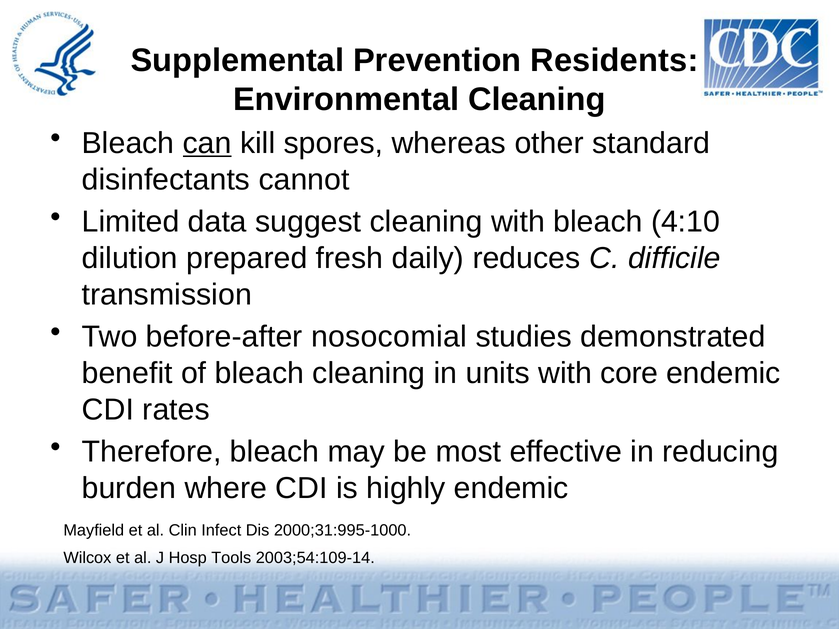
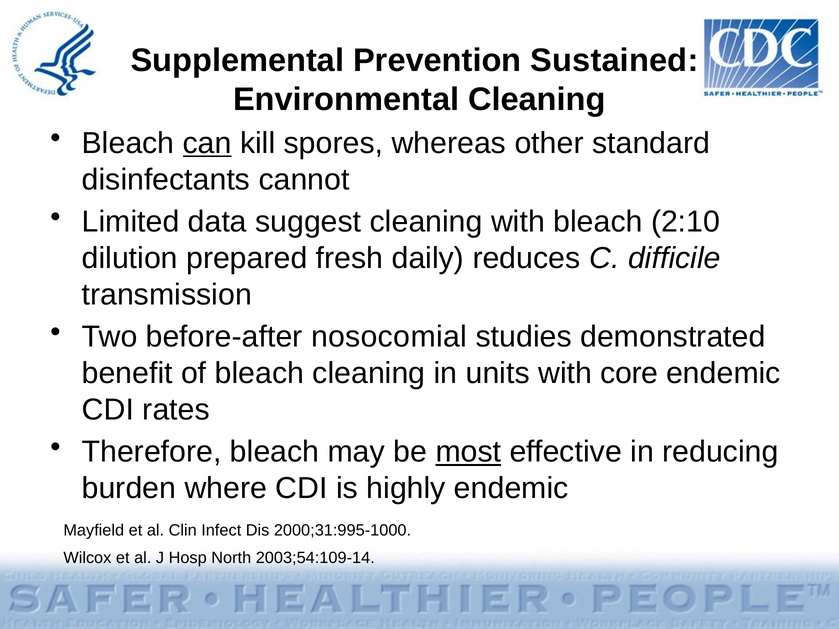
Residents: Residents -> Sustained
4:10: 4:10 -> 2:10
most underline: none -> present
Tools: Tools -> North
